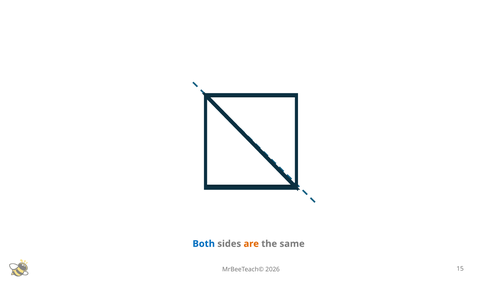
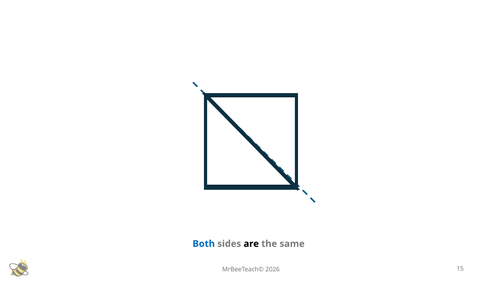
are colour: orange -> black
